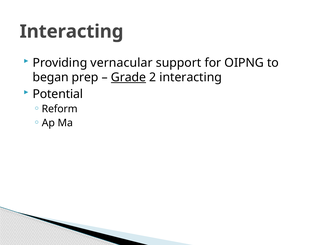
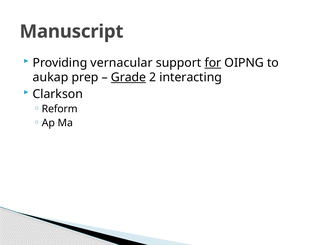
Interacting at (72, 32): Interacting -> Manuscript
for underline: none -> present
began: began -> aukap
Potential: Potential -> Clarkson
